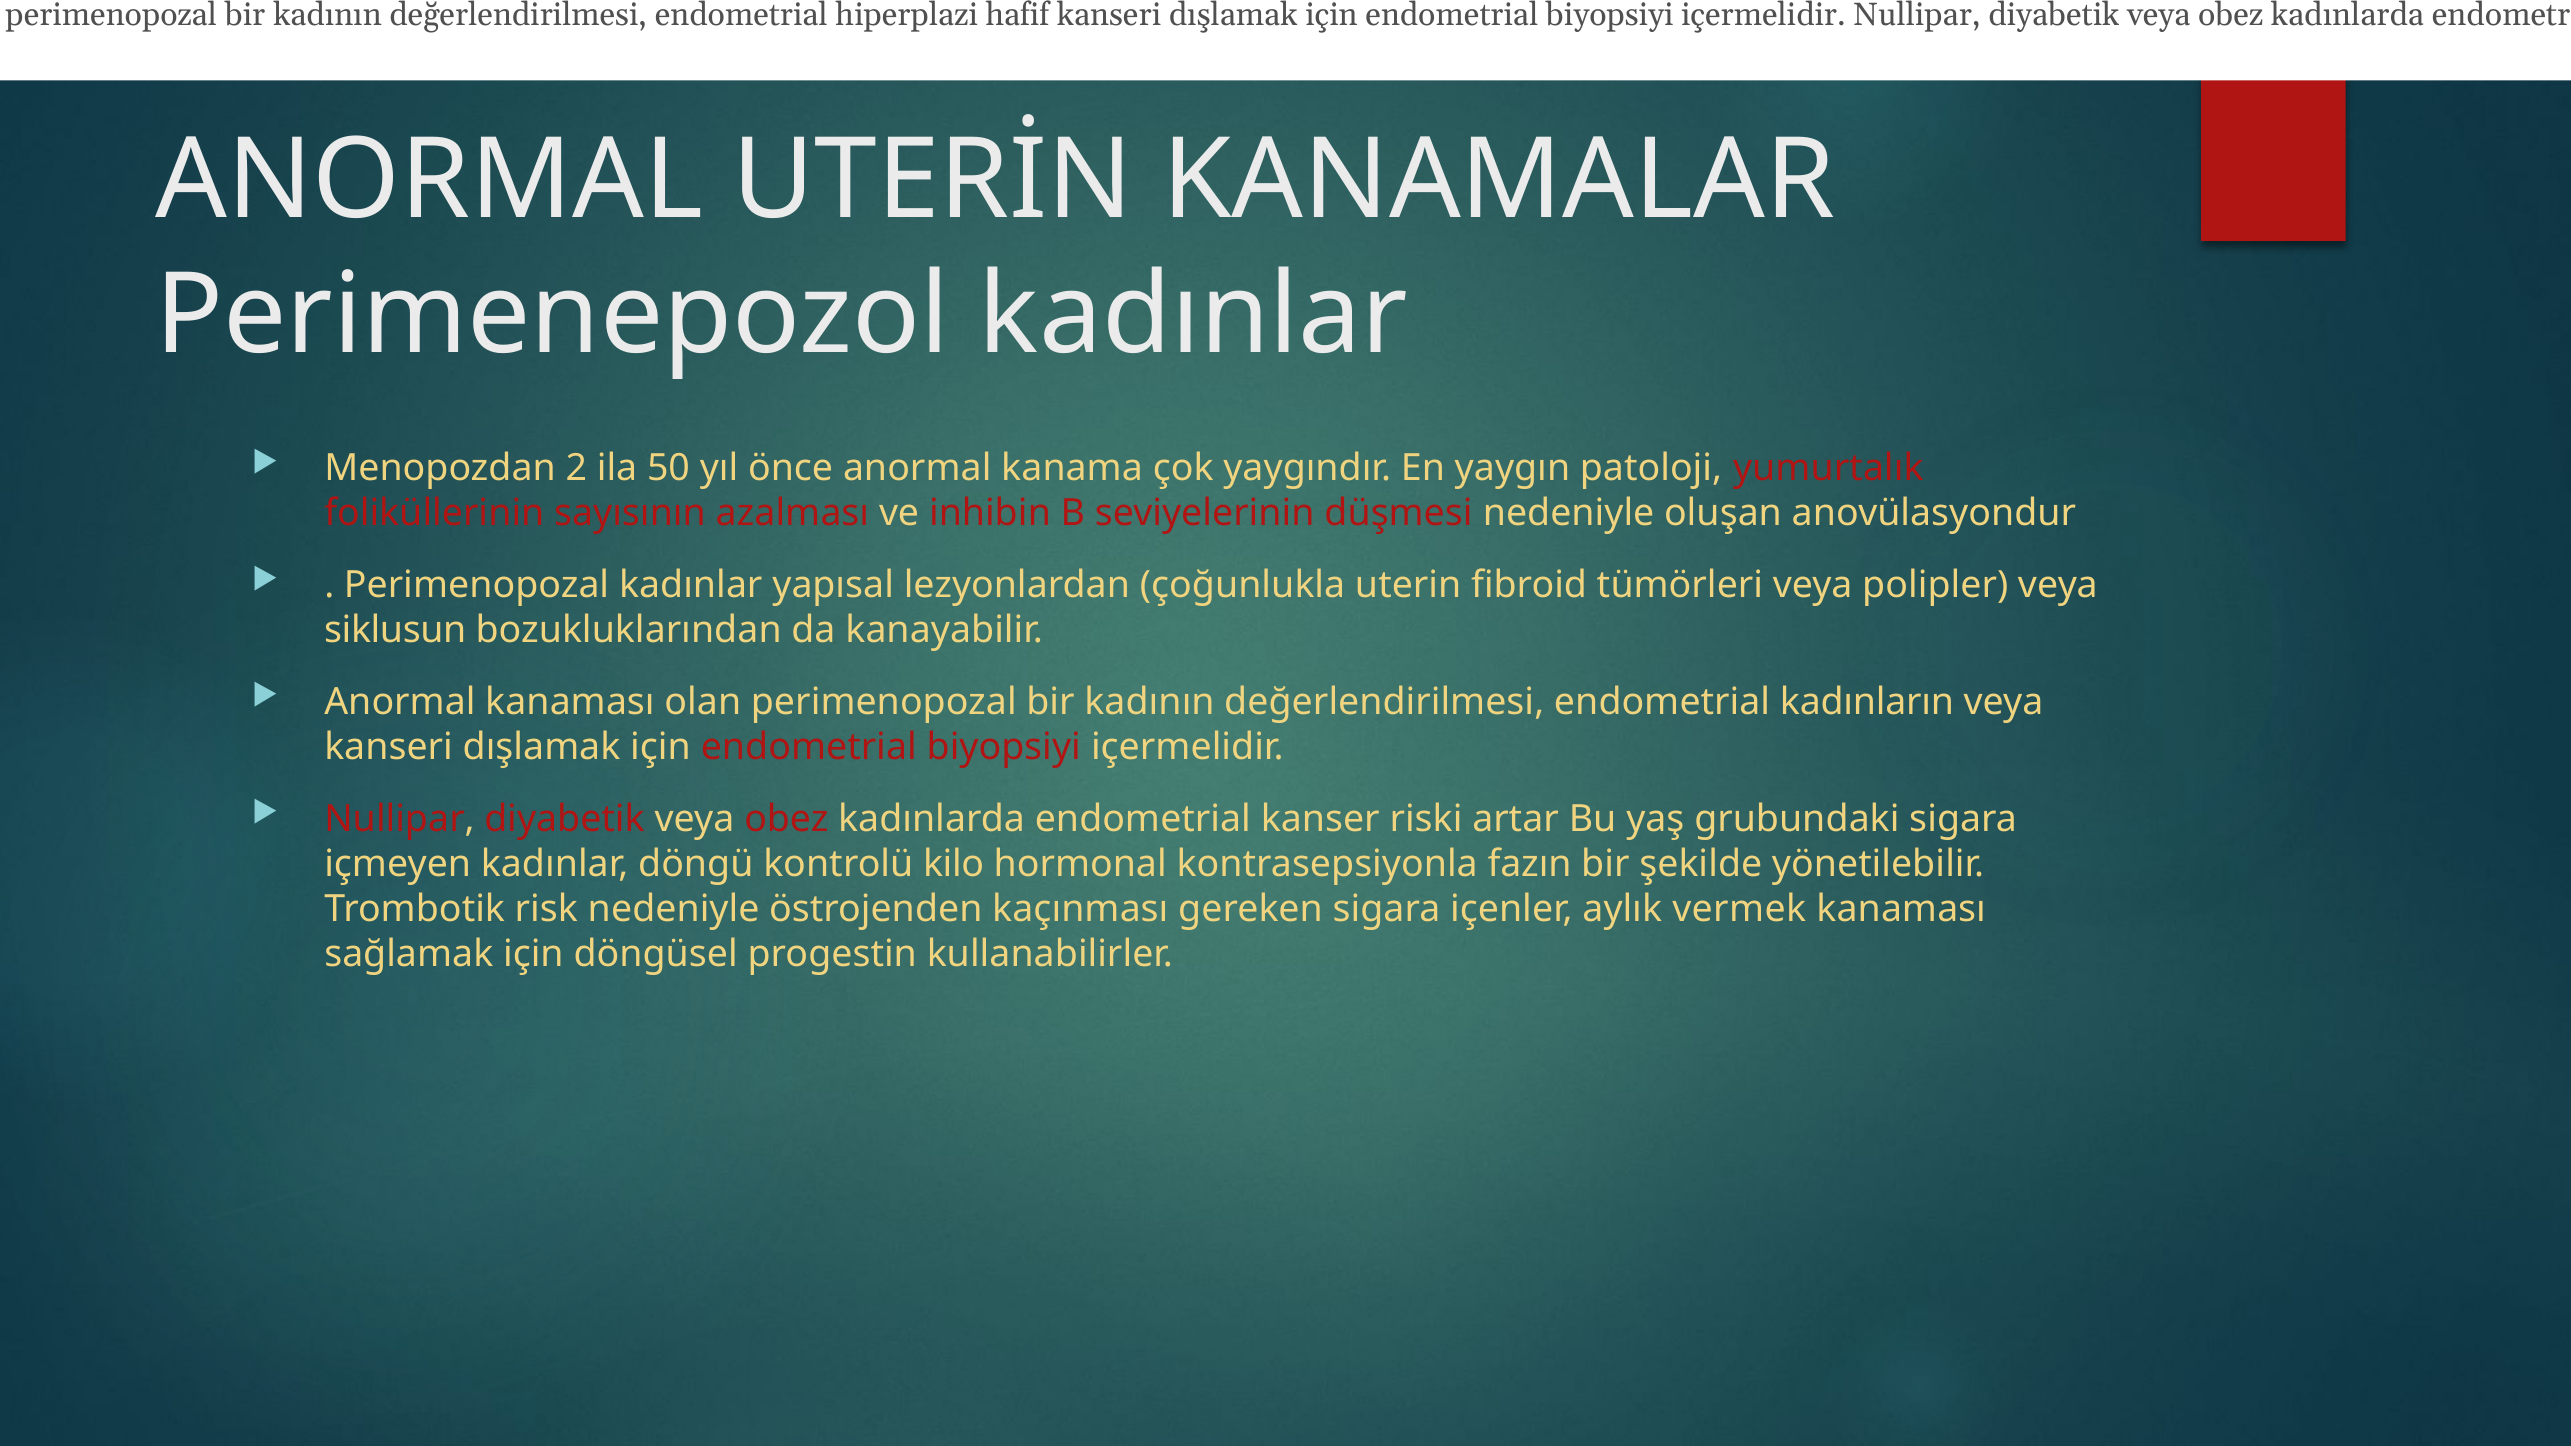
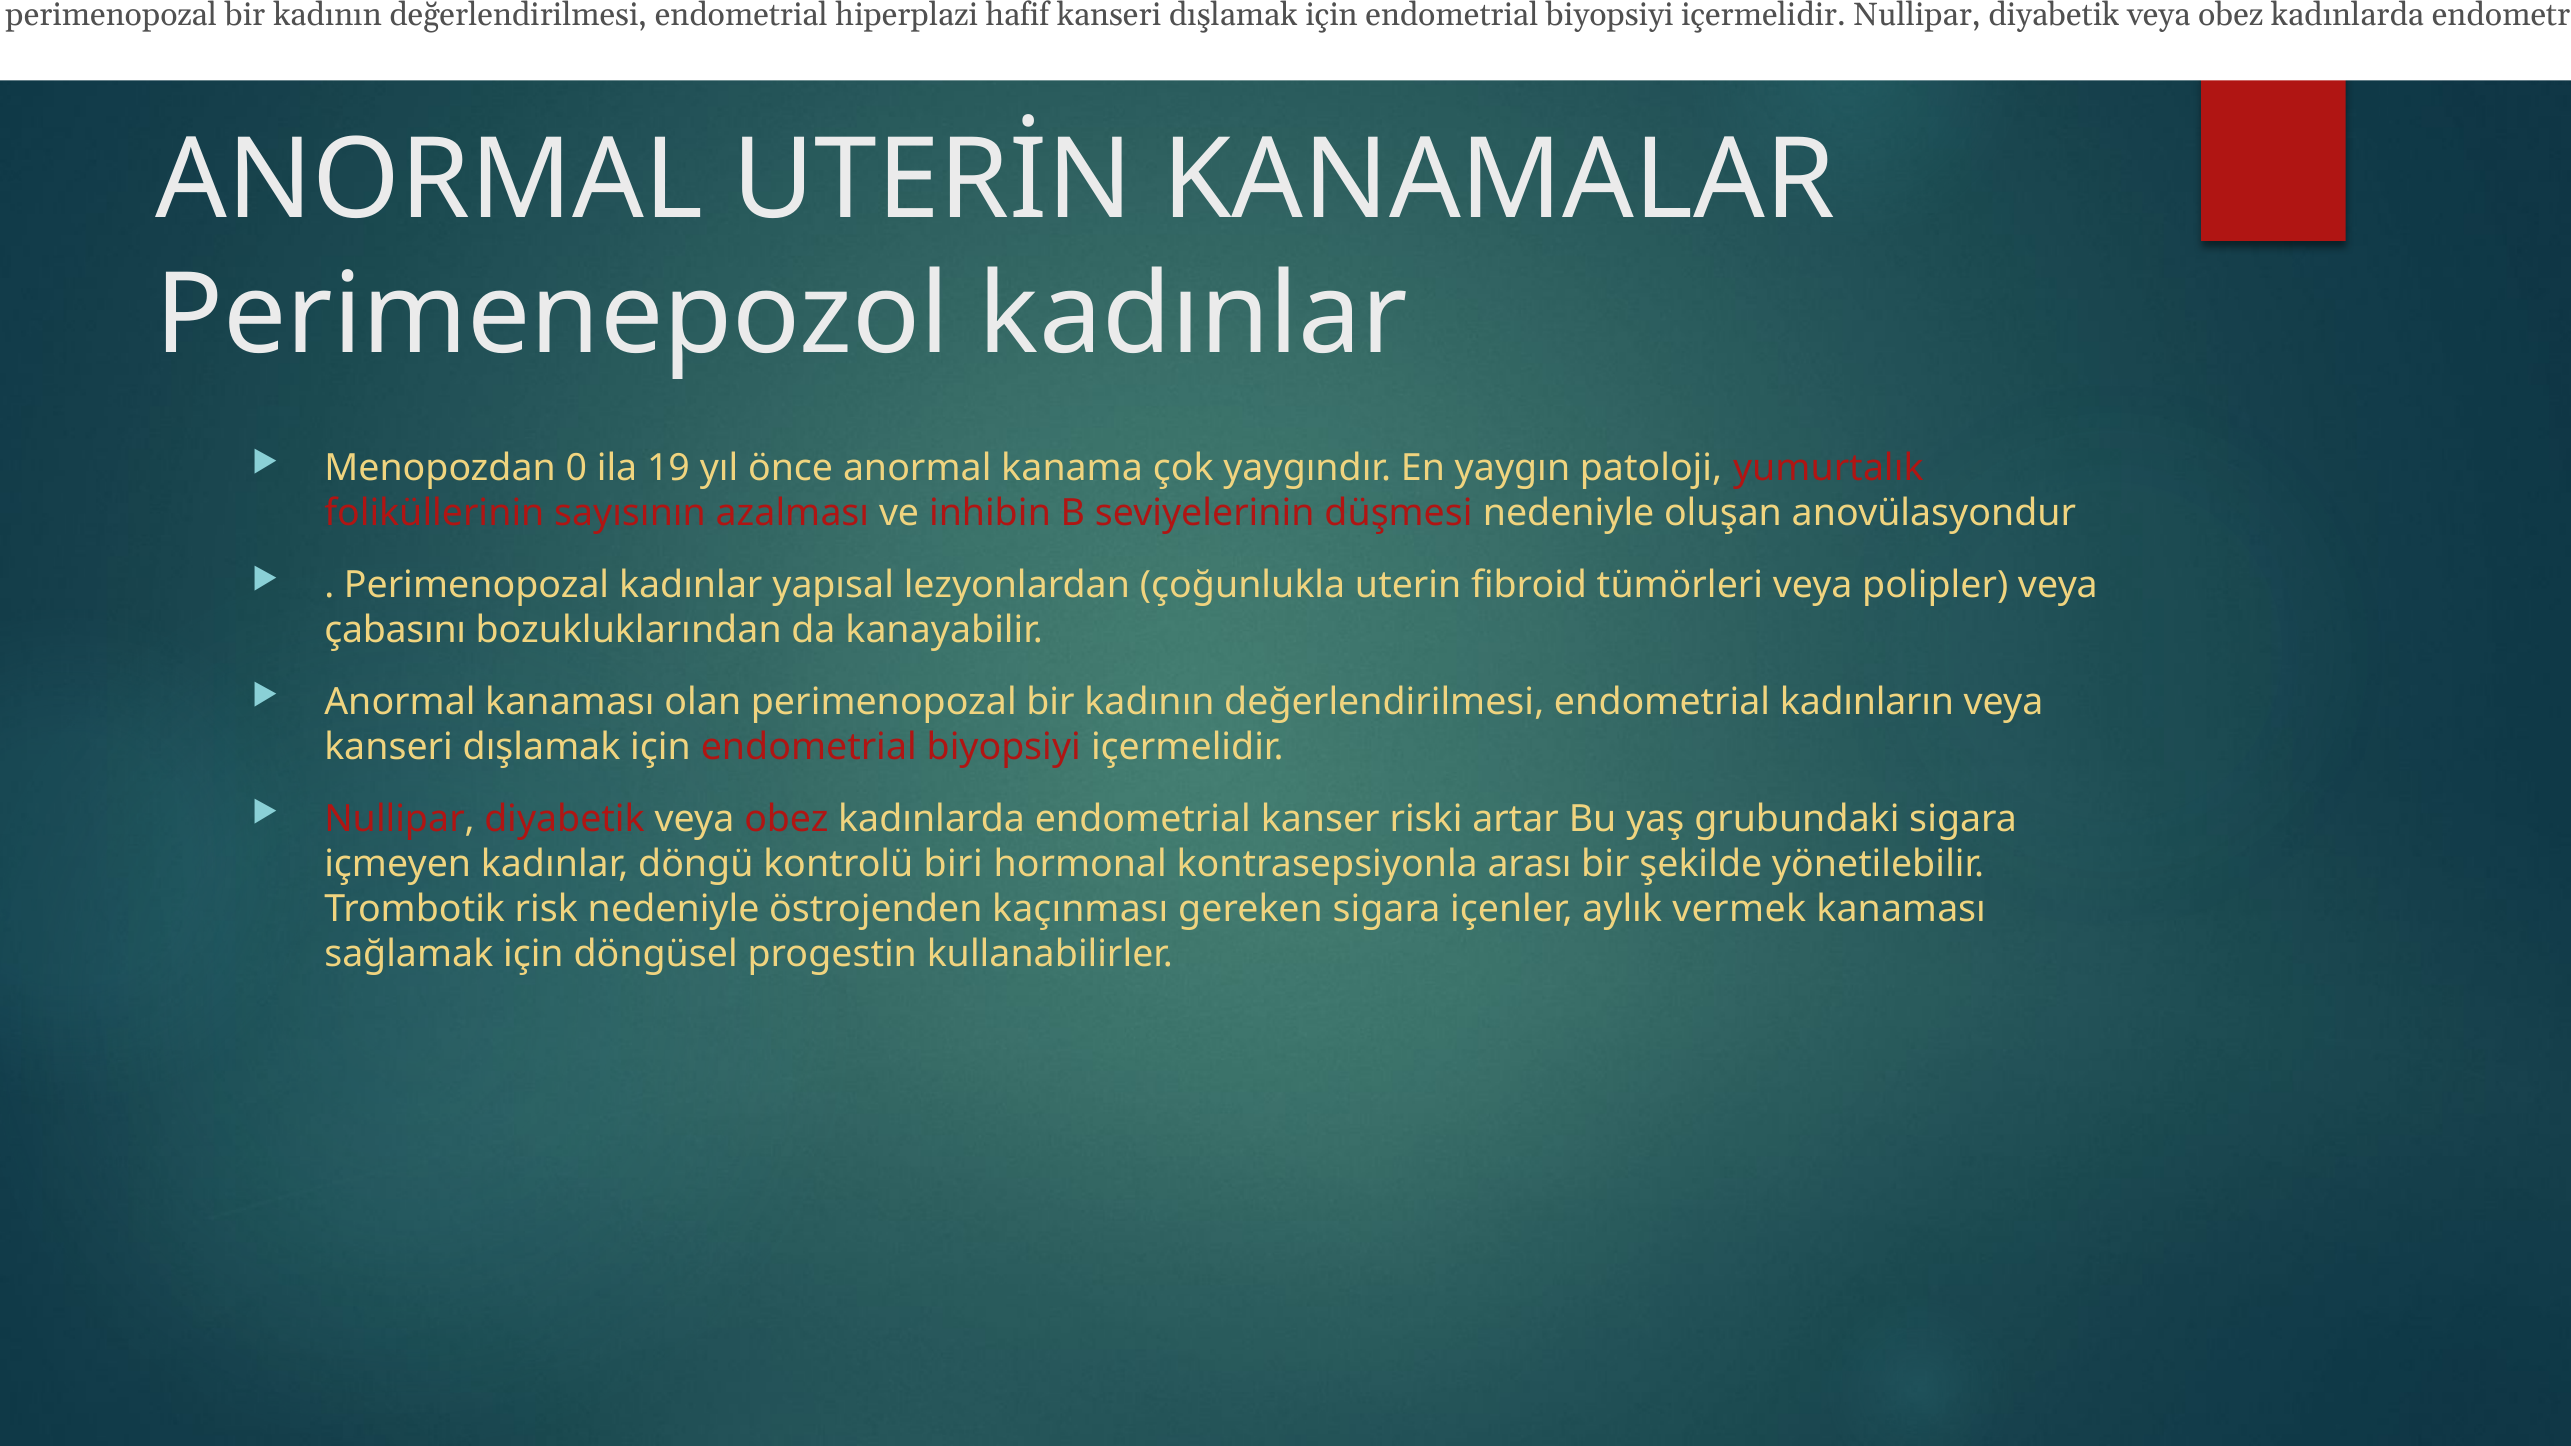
2: 2 -> 0
50: 50 -> 19
siklusun: siklusun -> çabasını
kilo: kilo -> biri
fazın: fazın -> arası
